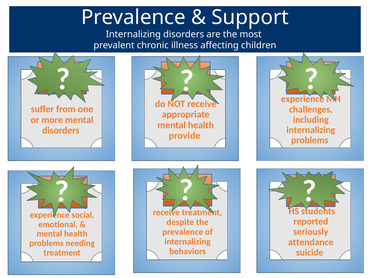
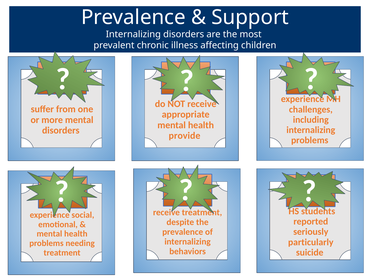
attendance: attendance -> particularly
